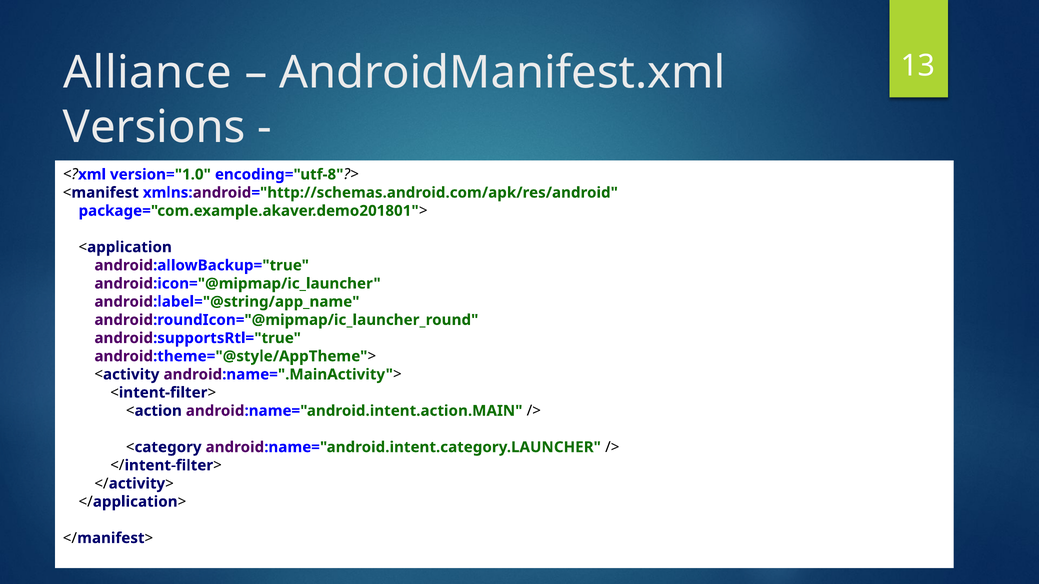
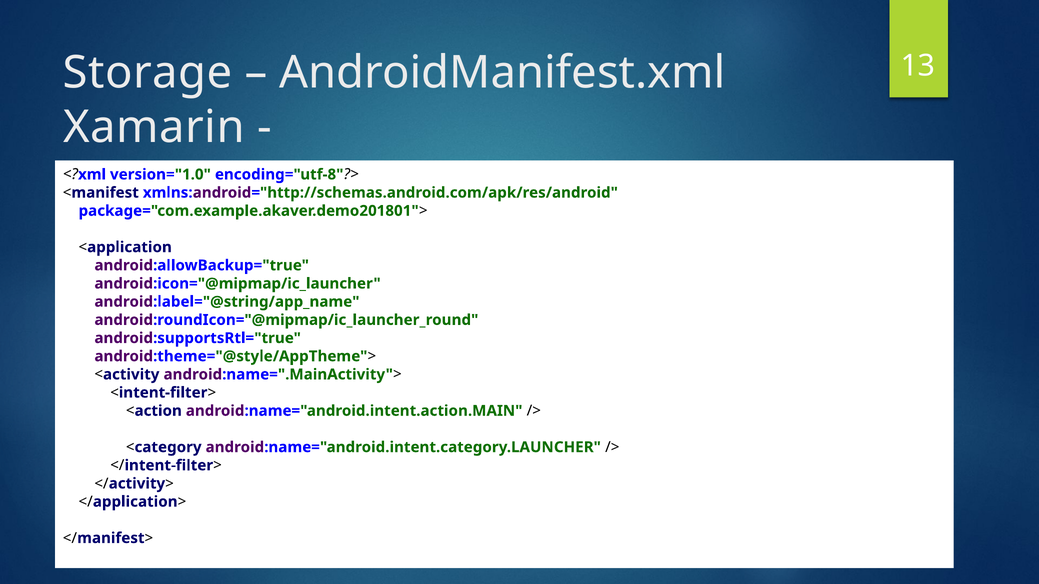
Alliance: Alliance -> Storage
Versions: Versions -> Xamarin
